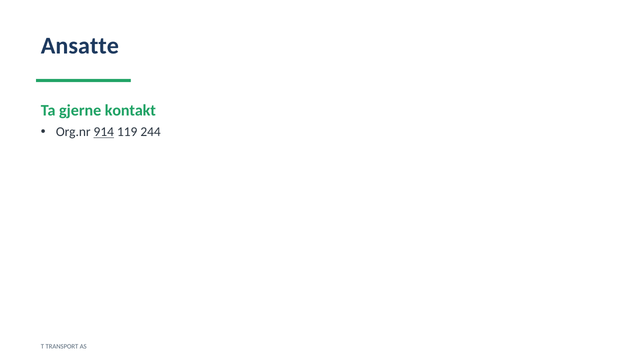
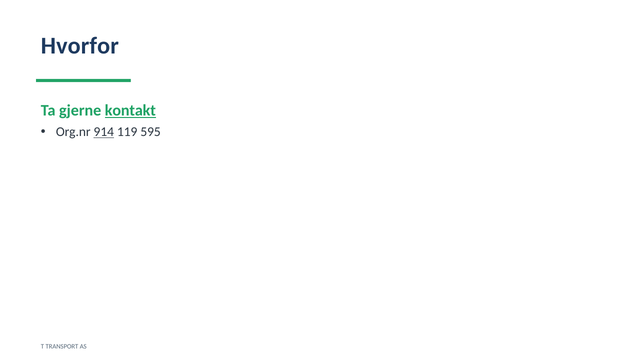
Ansatte: Ansatte -> Hvorfor
kontakt underline: none -> present
244: 244 -> 595
